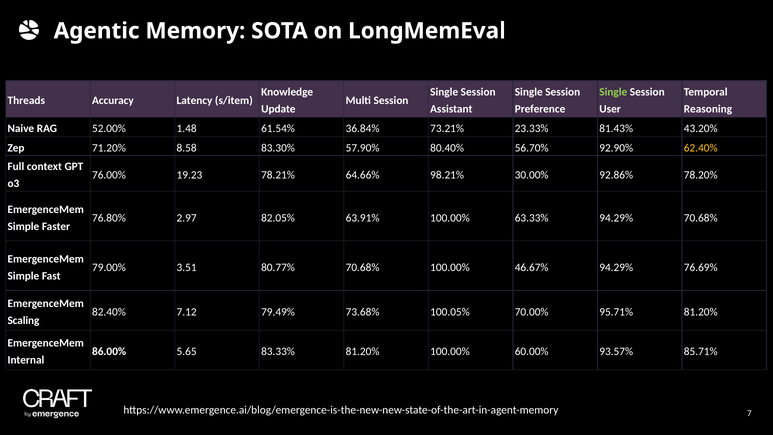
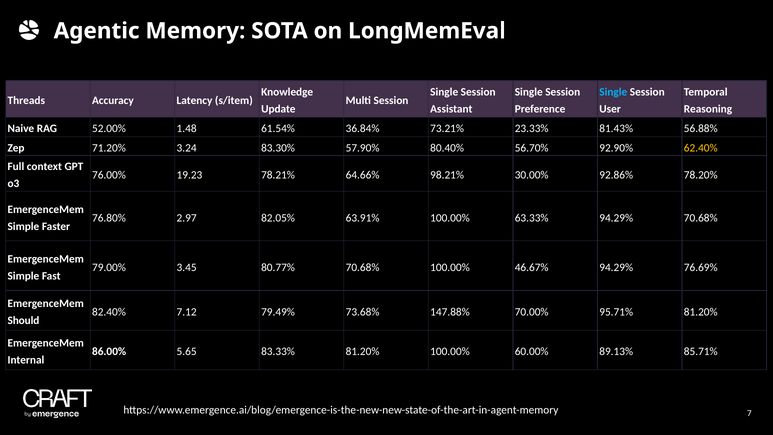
Single at (613, 92) colour: light green -> light blue
43.20%: 43.20% -> 56.88%
8.58: 8.58 -> 3.24
3.51: 3.51 -> 3.45
100.05%: 100.05% -> 147.88%
Scaling: Scaling -> Should
93.57%: 93.57% -> 89.13%
